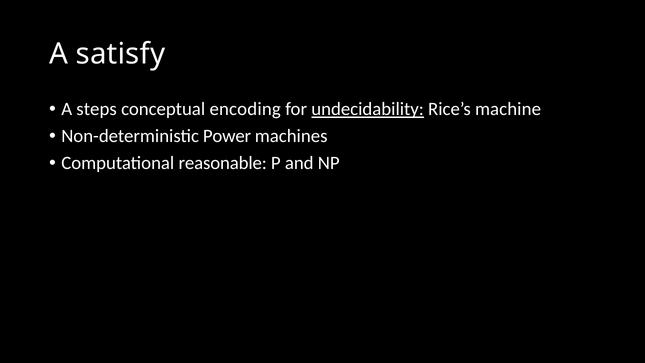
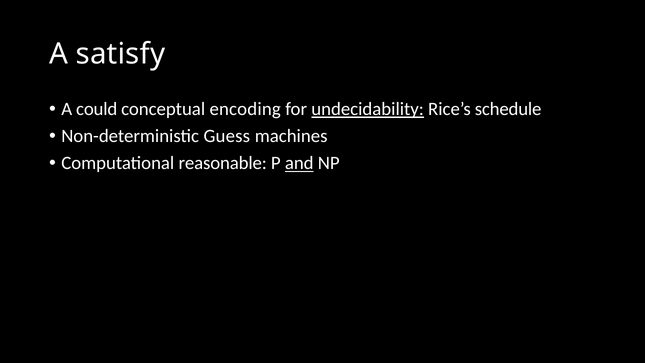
steps: steps -> could
machine: machine -> schedule
Power: Power -> Guess
and underline: none -> present
